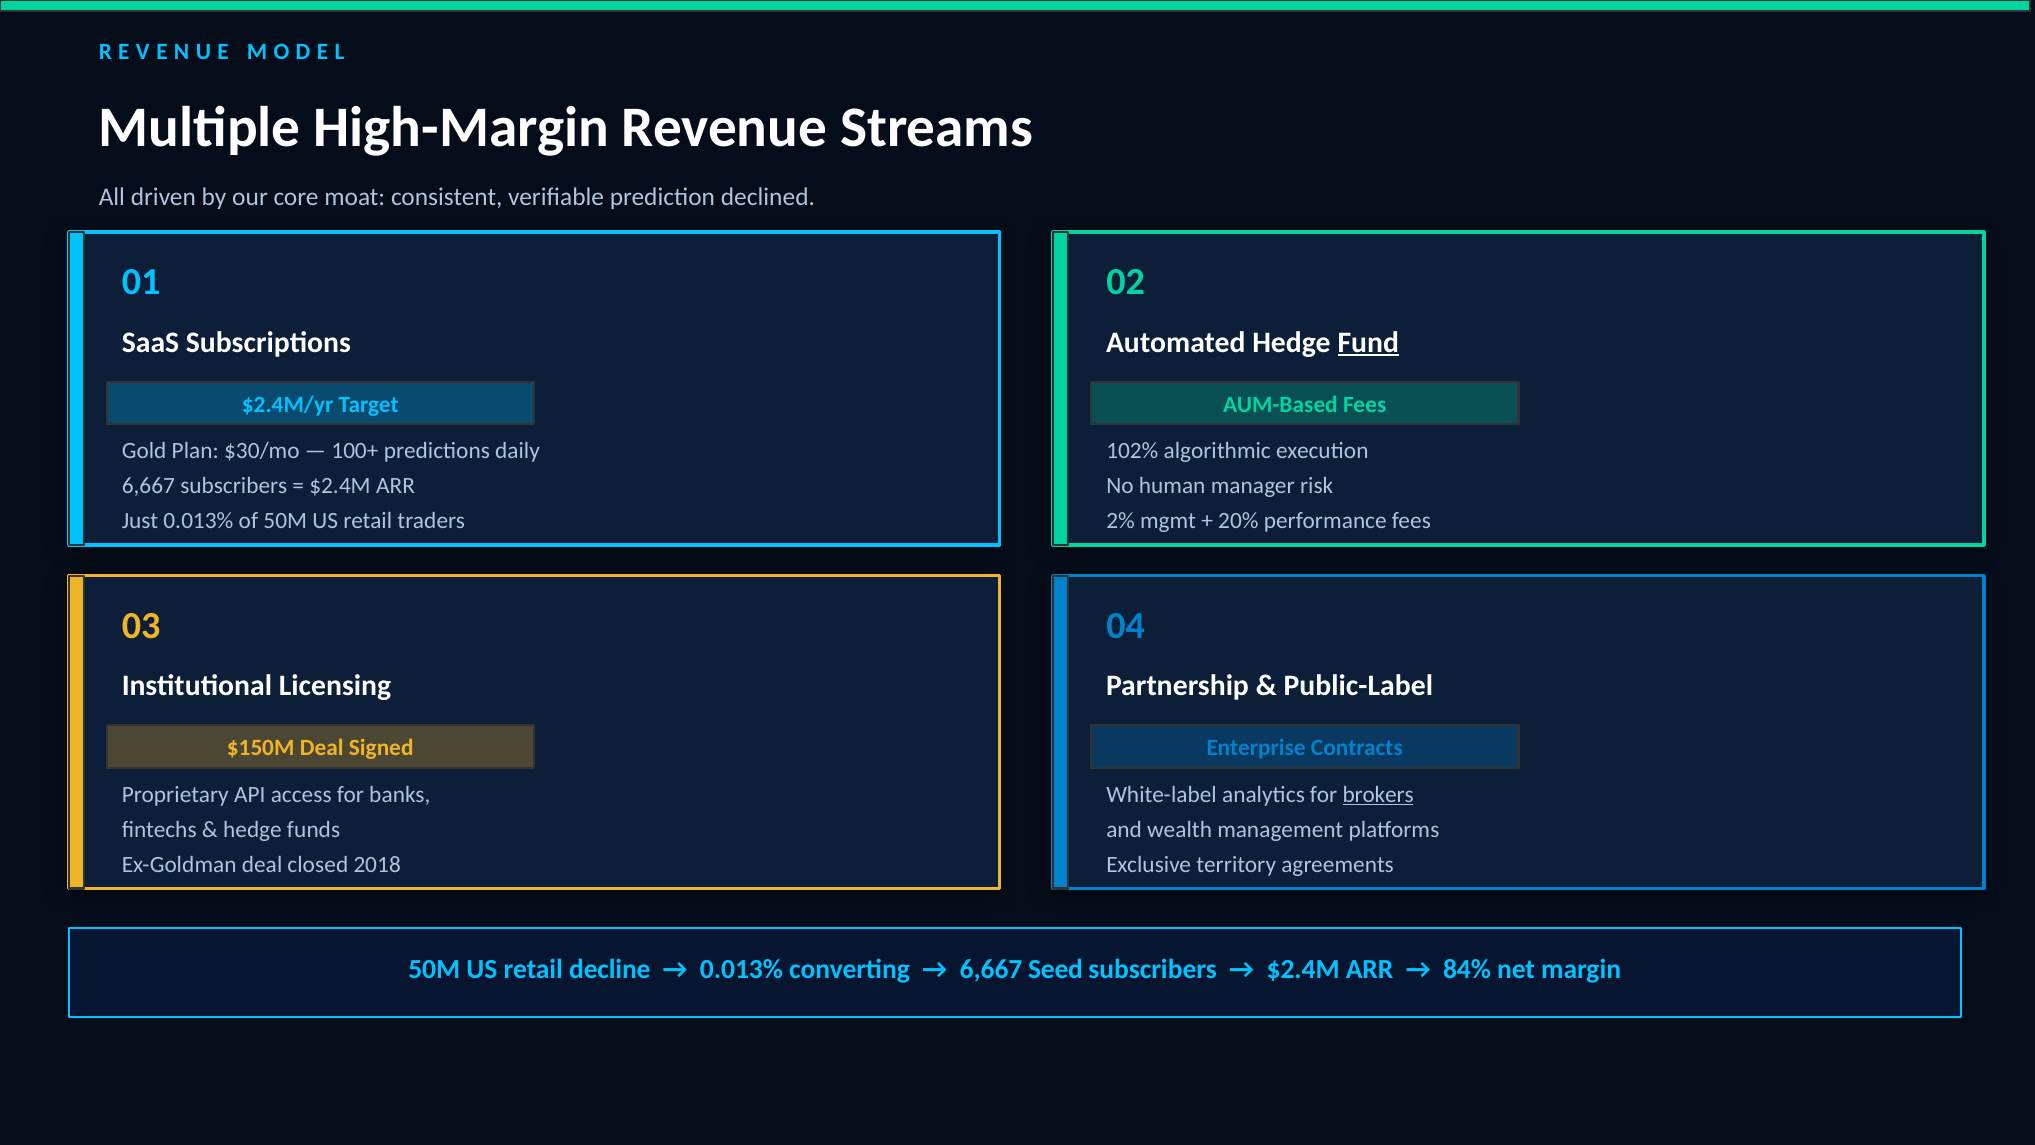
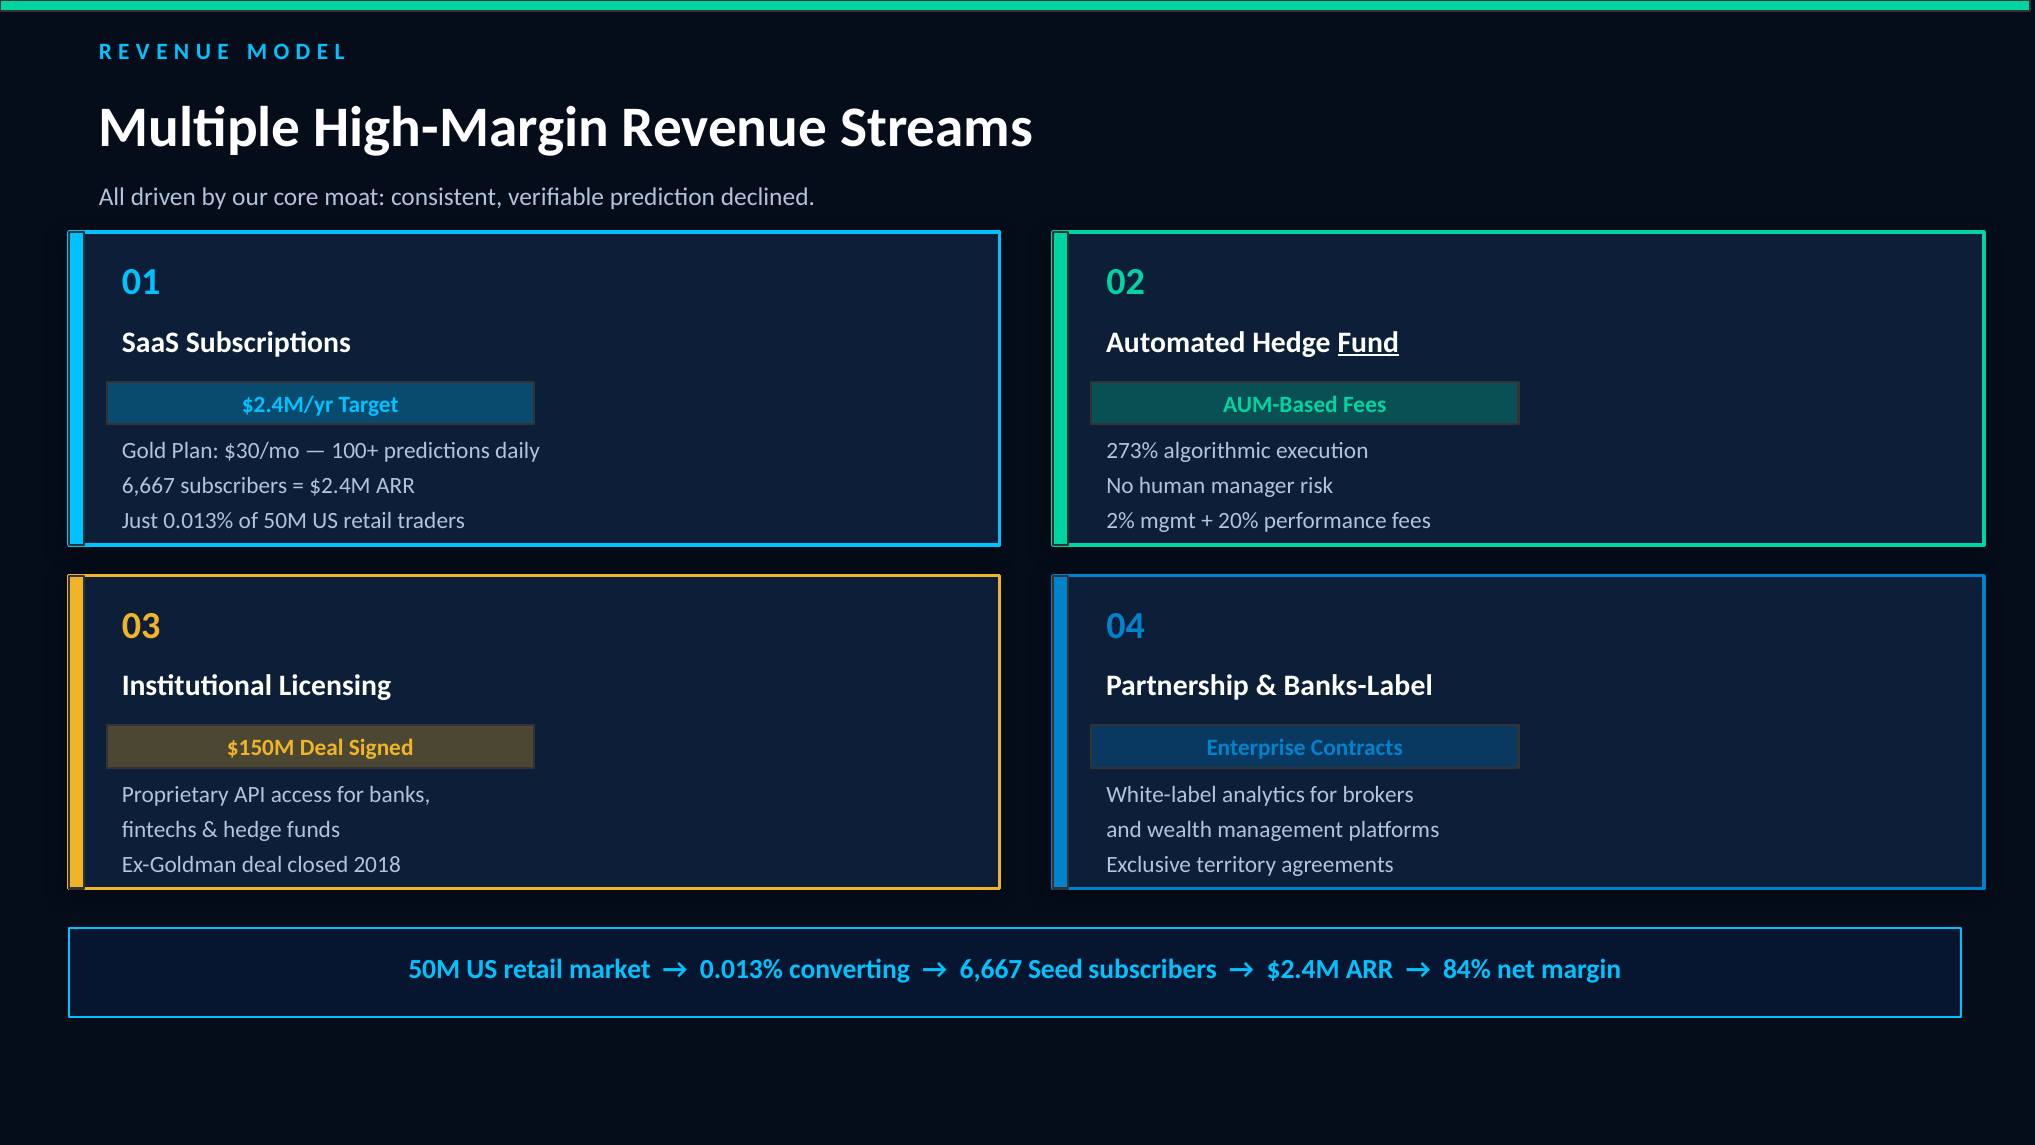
102%: 102% -> 273%
Public-Label: Public-Label -> Banks-Label
brokers underline: present -> none
decline: decline -> market
